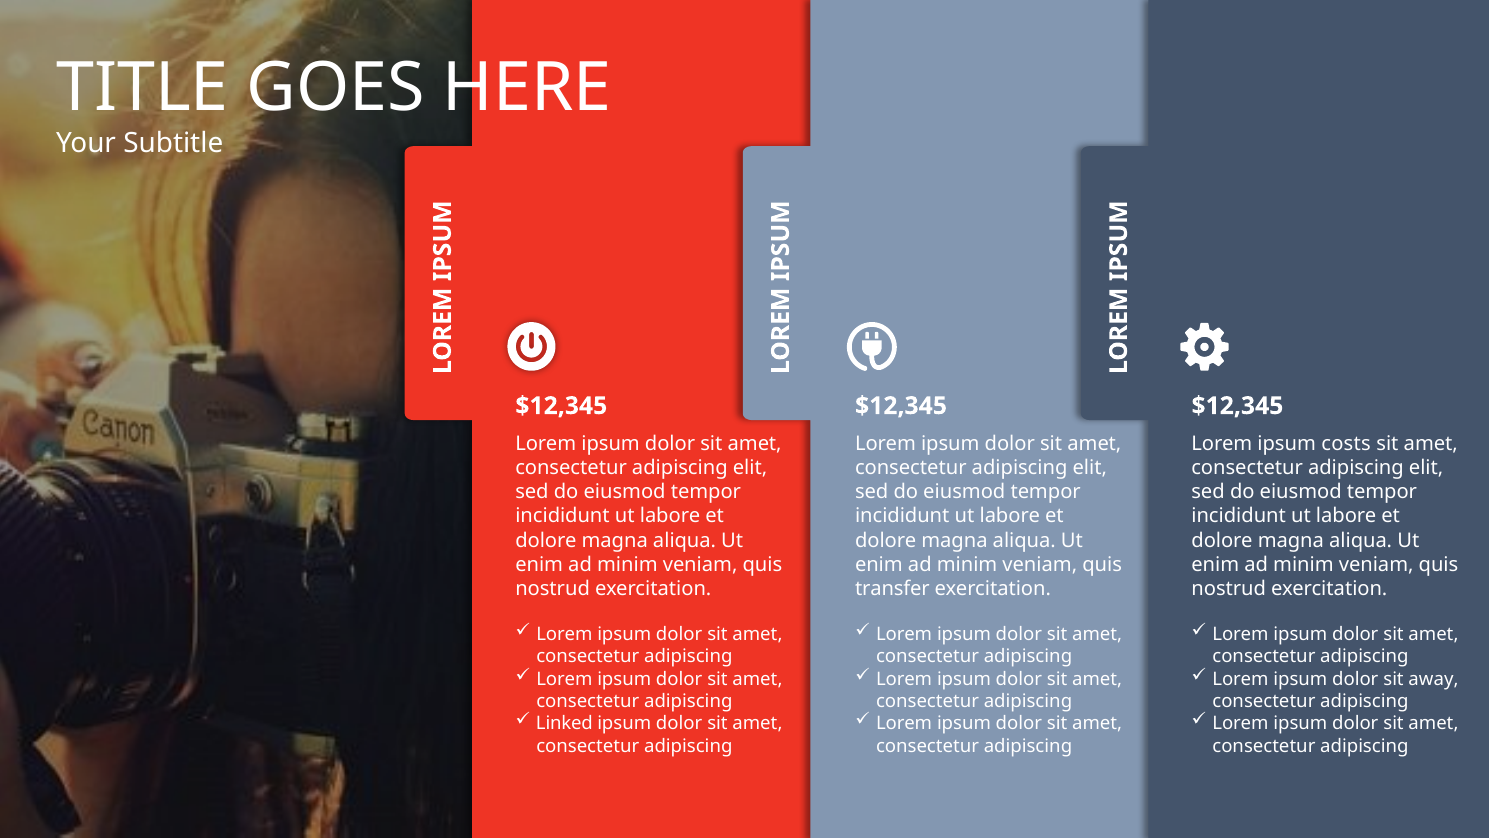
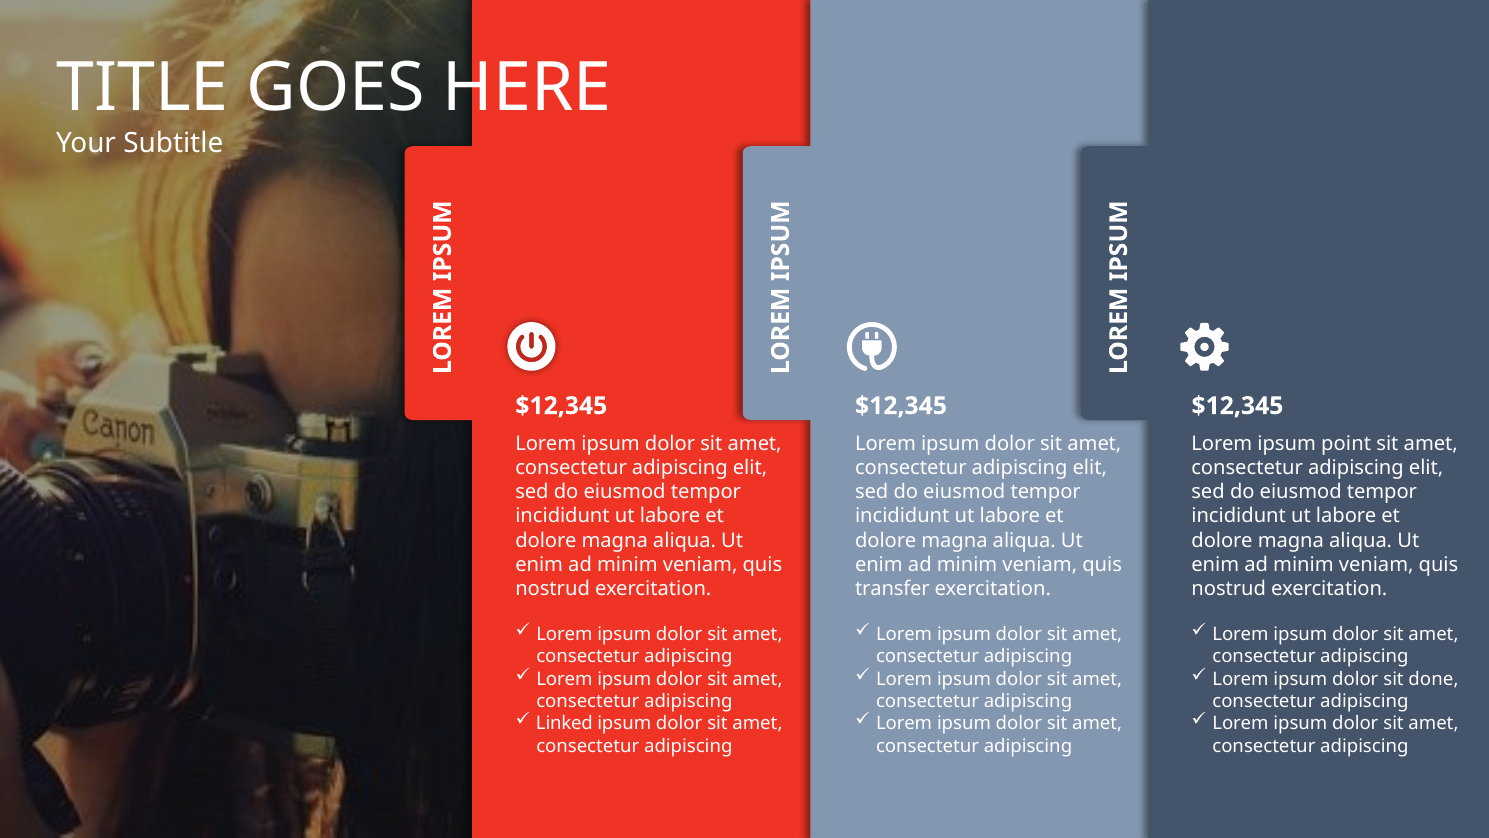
costs: costs -> point
away: away -> done
